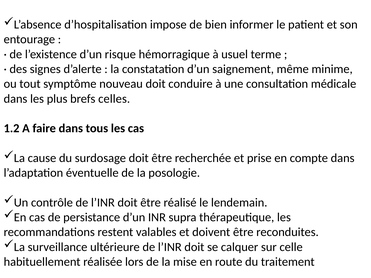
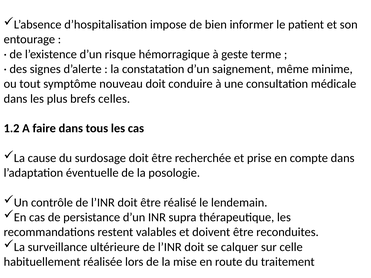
usuel: usuel -> geste
